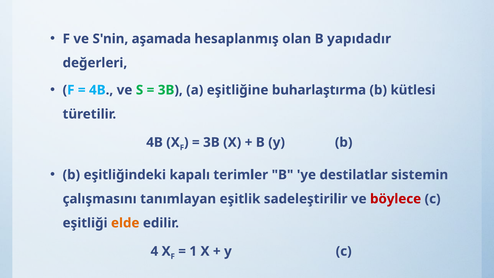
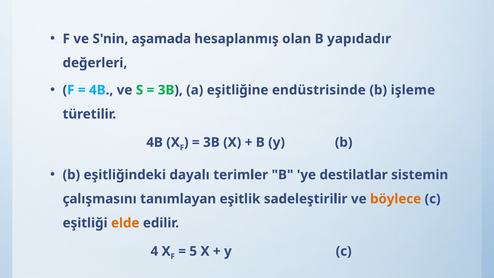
buharlaştırma: buharlaştırma -> endüstrisinde
kütlesi: kütlesi -> işleme
kapalı: kapalı -> dayalı
böylece colour: red -> orange
1: 1 -> 5
